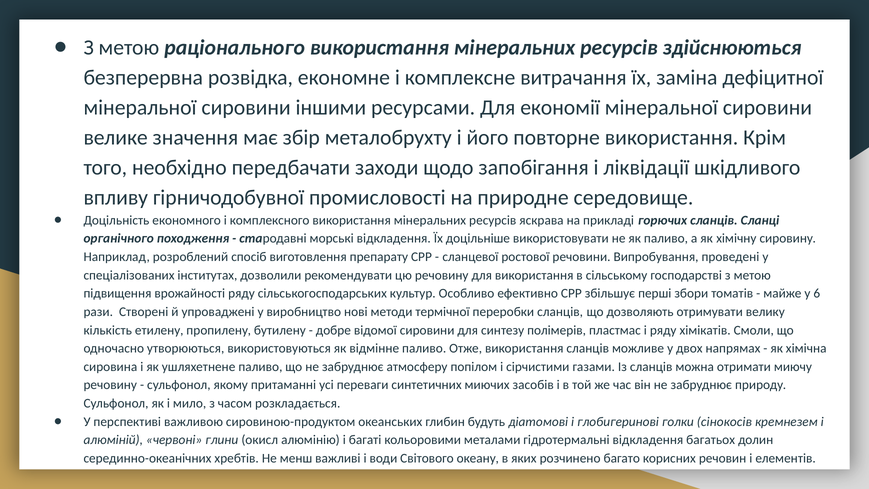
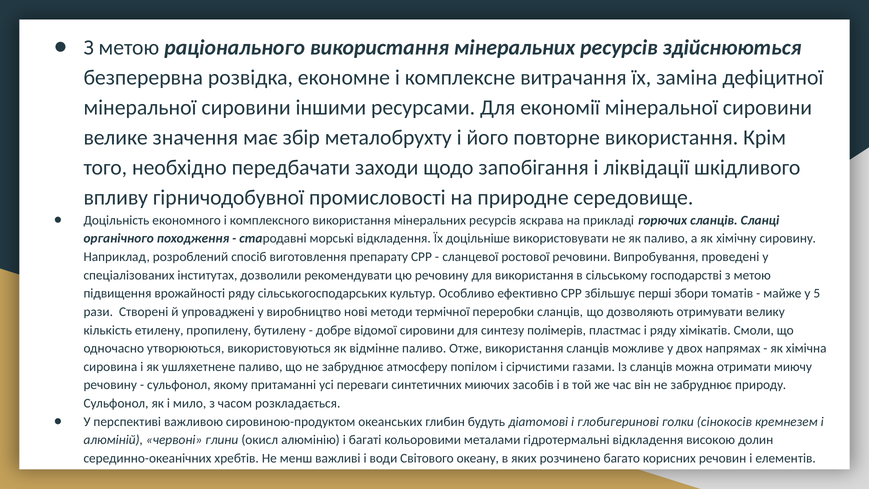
6: 6 -> 5
багатьох: багатьох -> високою
